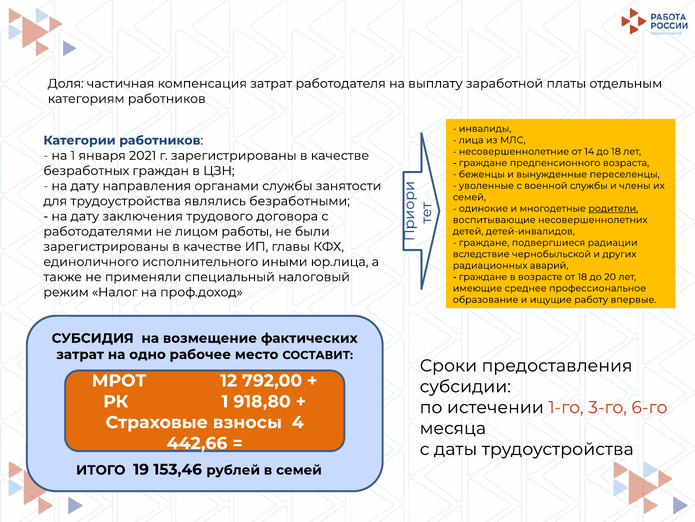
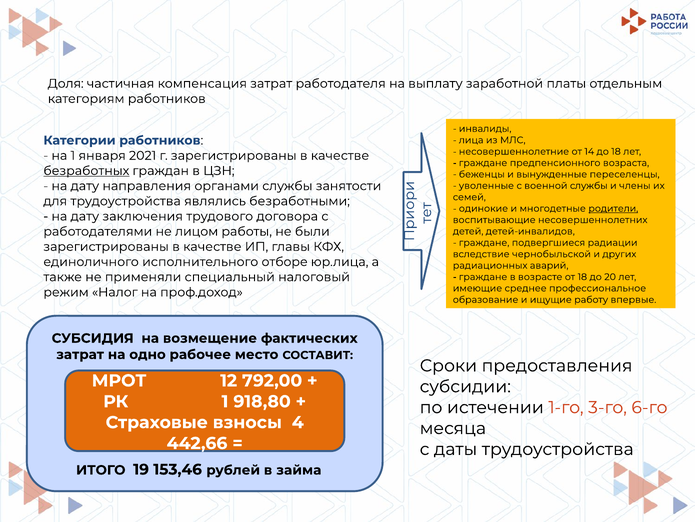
безработных underline: none -> present
иными: иными -> отборе
в семей: семей -> займа
